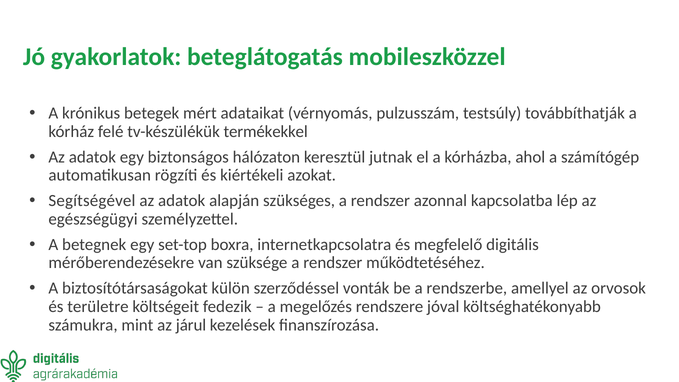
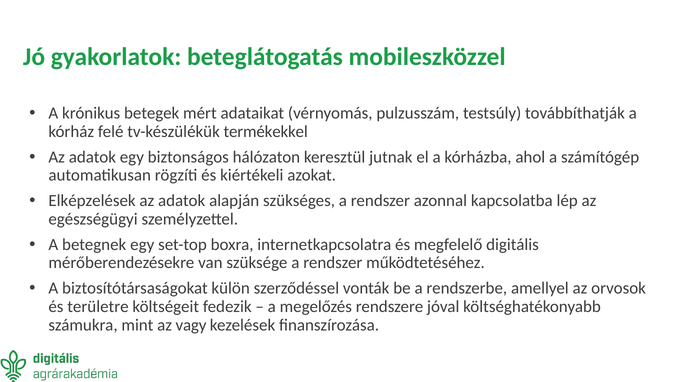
Segítségével: Segítségével -> Elképzelések
járul: járul -> vagy
